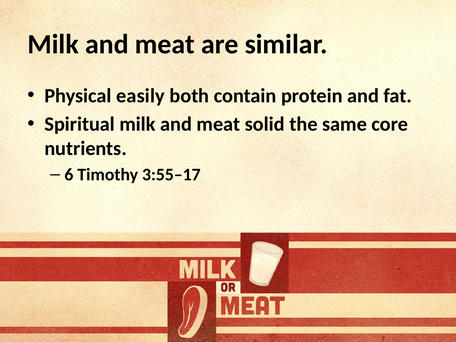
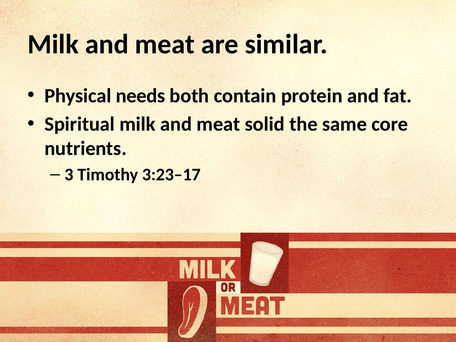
easily: easily -> needs
6: 6 -> 3
3:55–17: 3:55–17 -> 3:23–17
